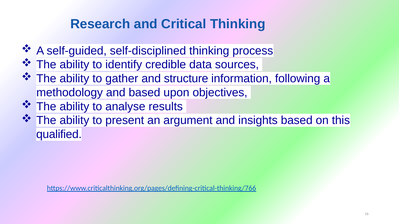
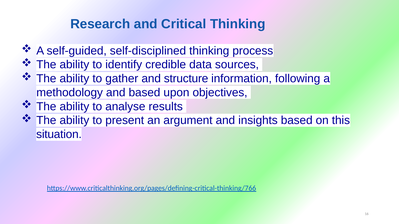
qualified: qualified -> situation
